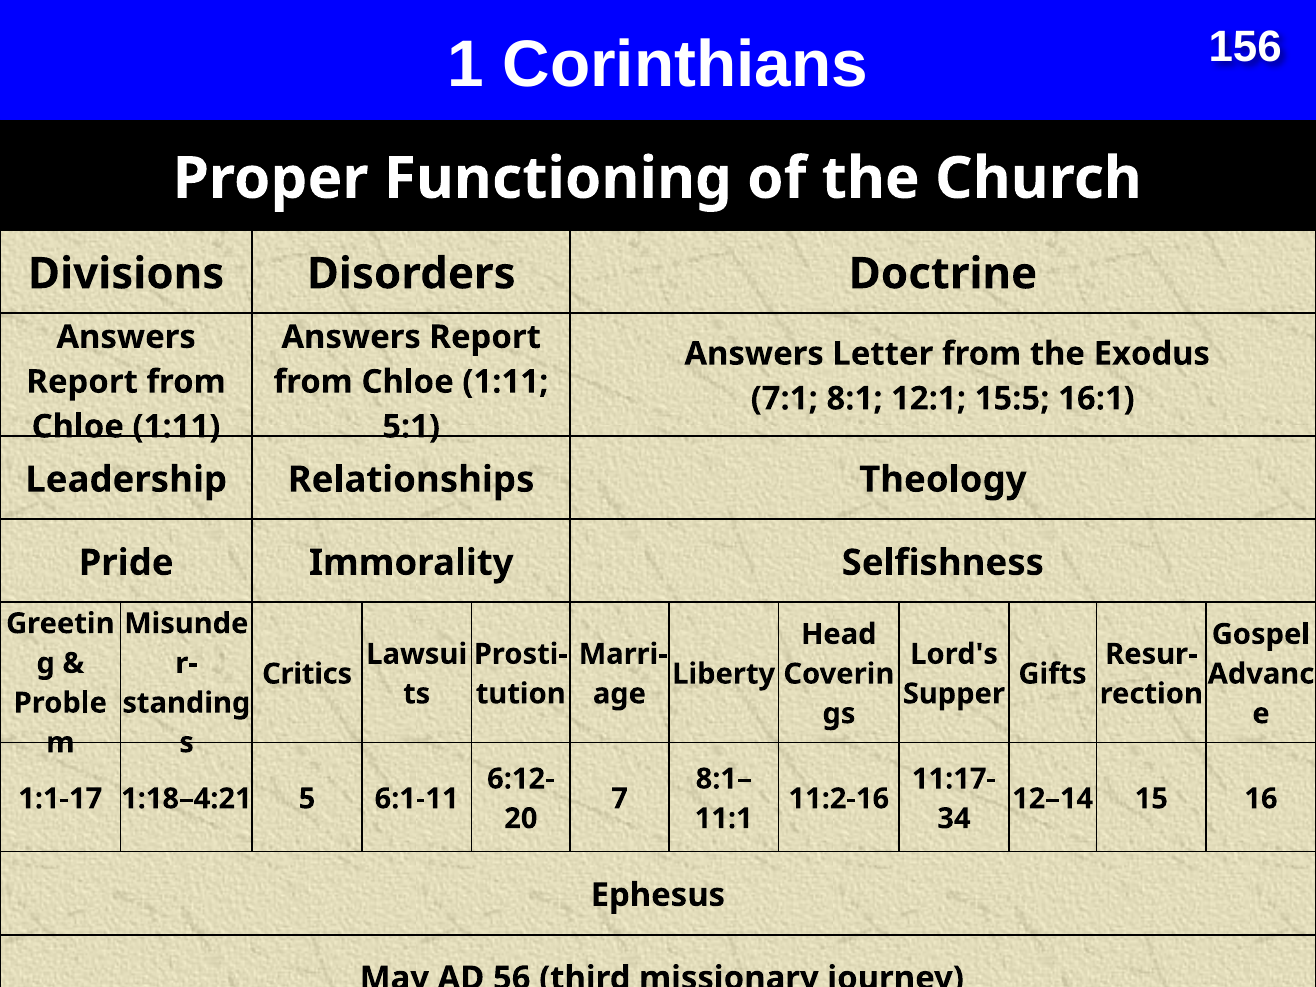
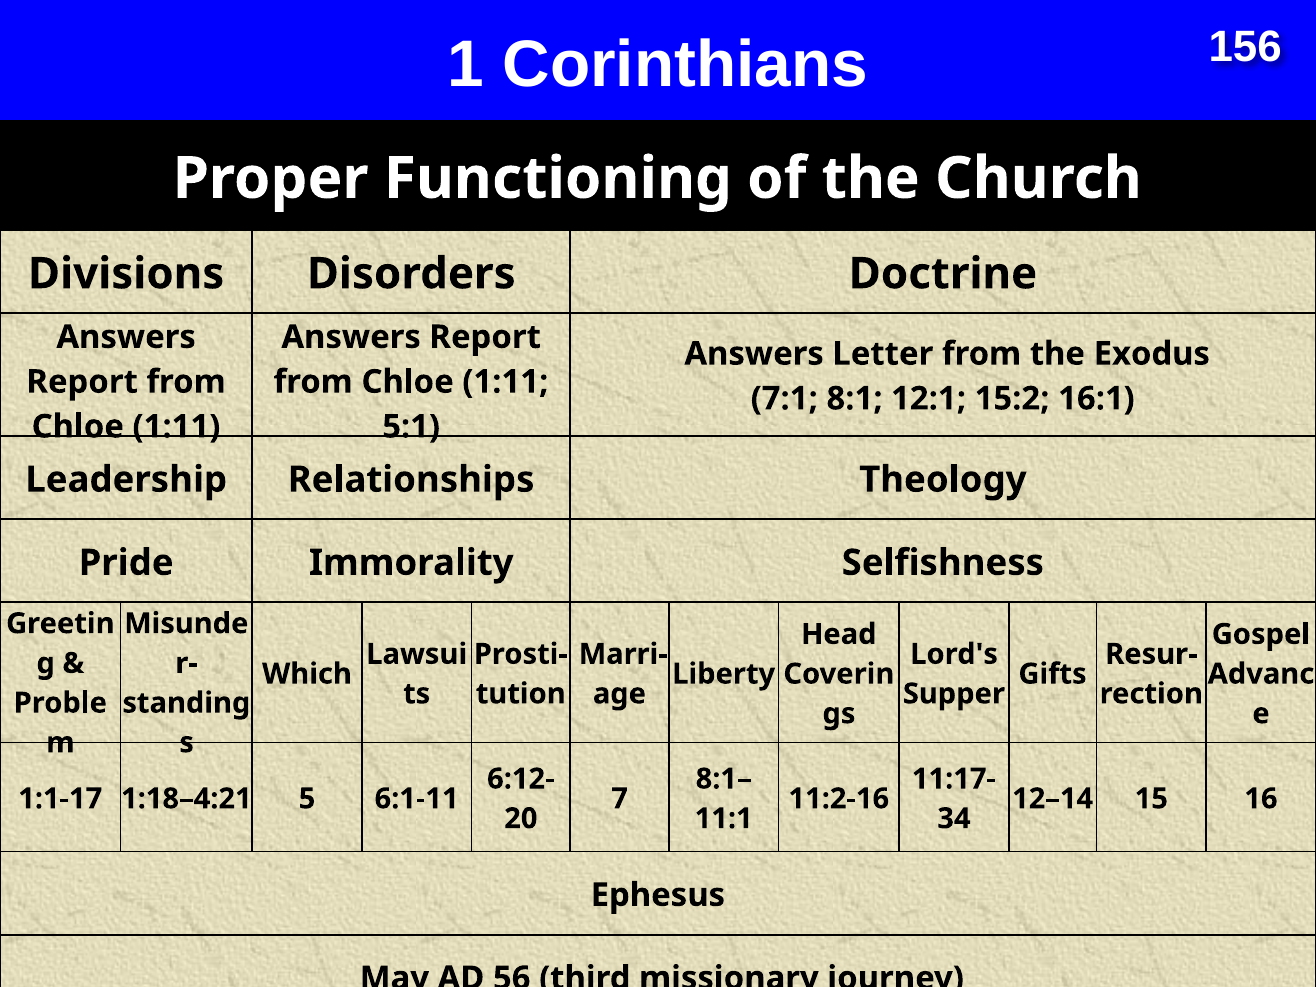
15:5: 15:5 -> 15:2
Critics: Critics -> Which
